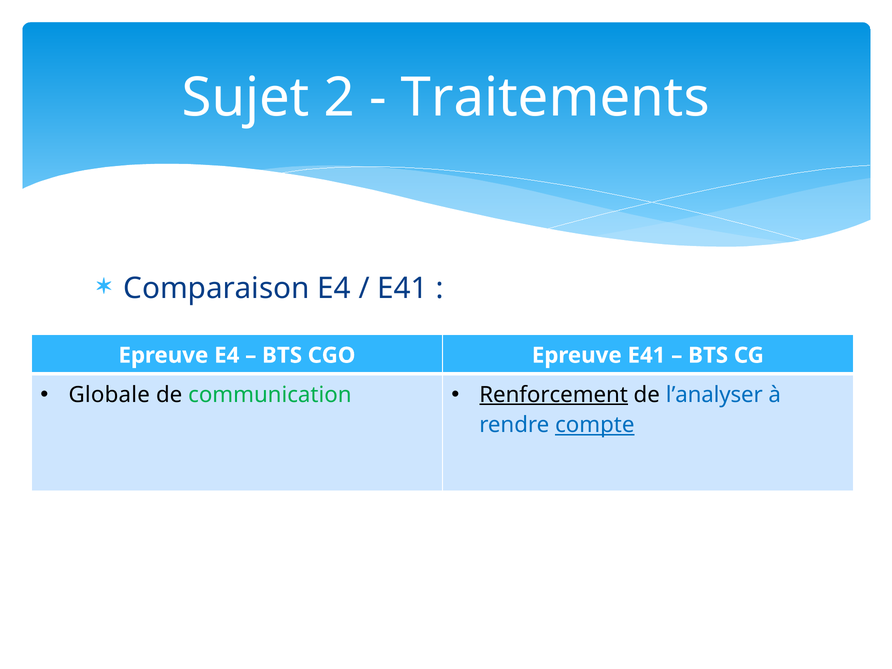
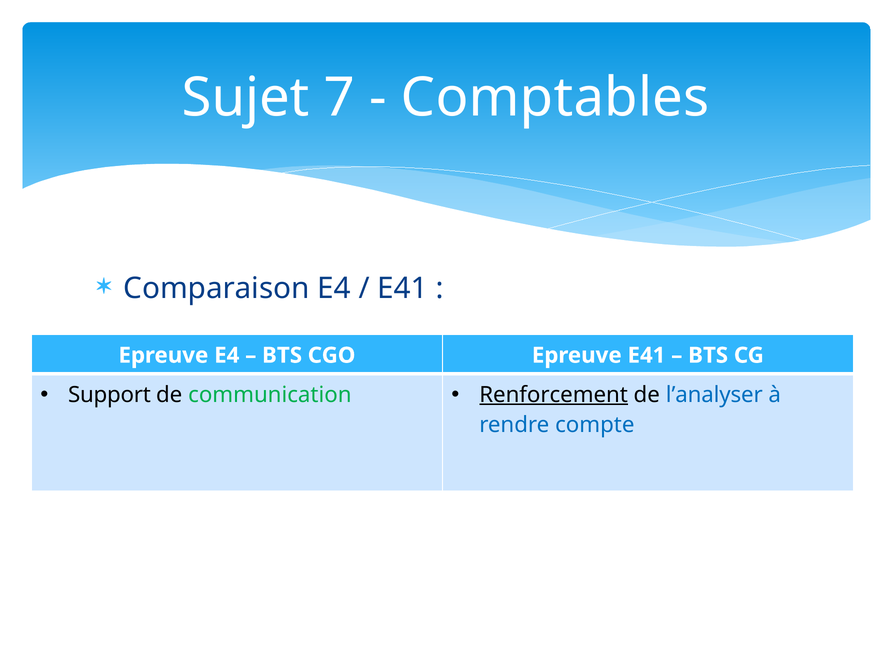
2: 2 -> 7
Traitements: Traitements -> Comptables
Globale: Globale -> Support
compte underline: present -> none
